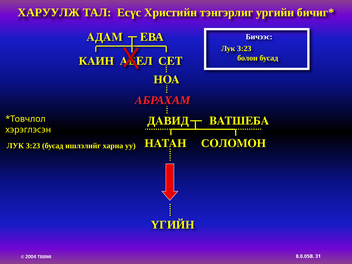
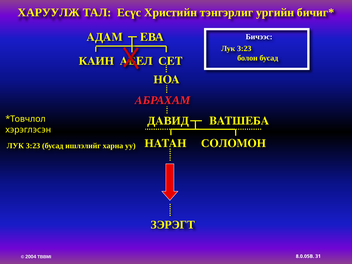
ҮГИЙН: ҮГИЙН -> ЗЭРЭГТ
